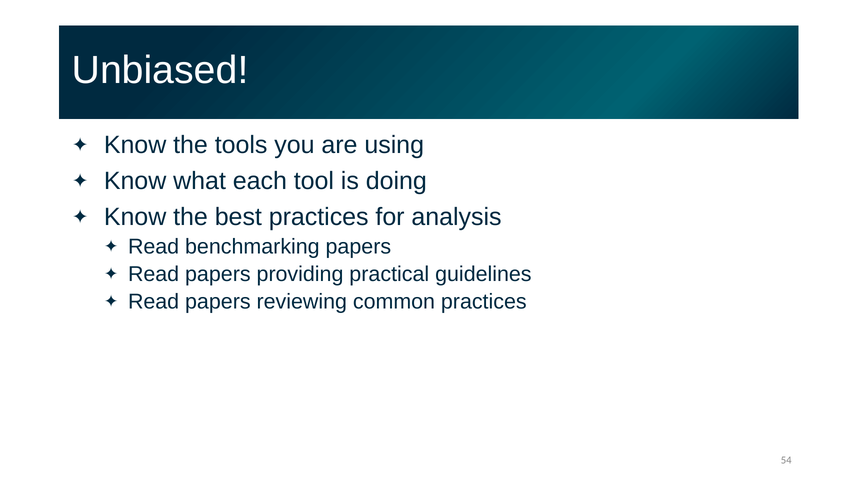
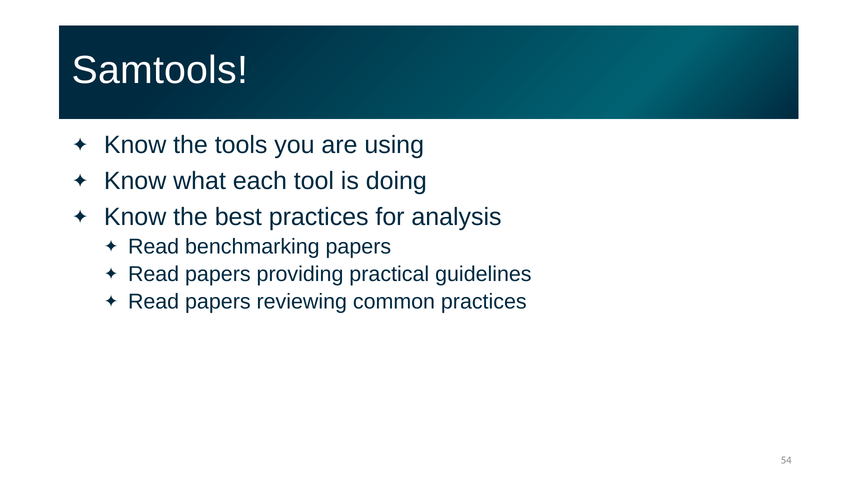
Unbiased: Unbiased -> Samtools
